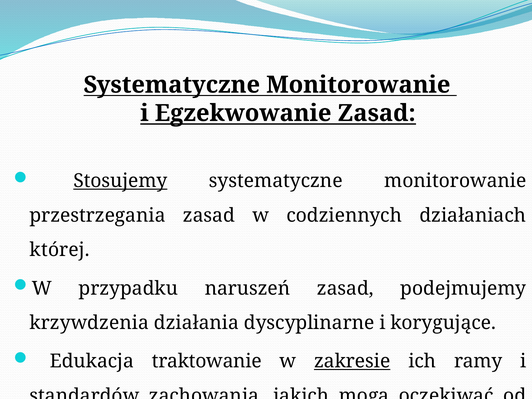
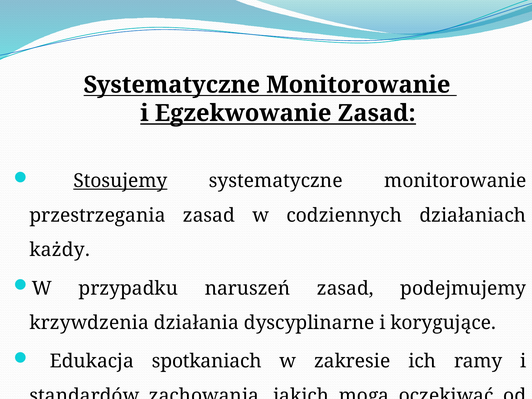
której: której -> każdy
traktowanie: traktowanie -> spotkaniach
zakresie underline: present -> none
